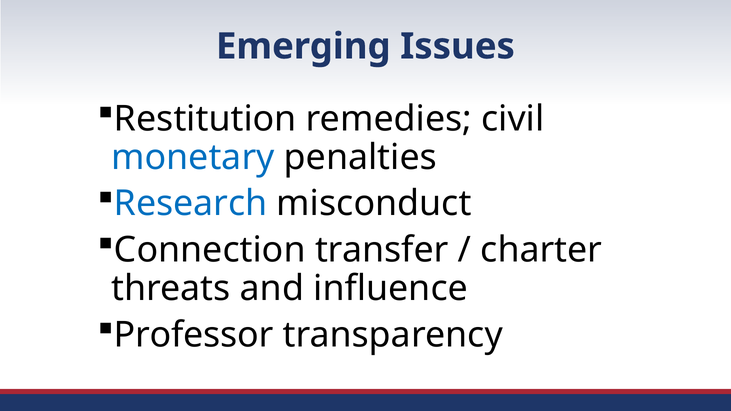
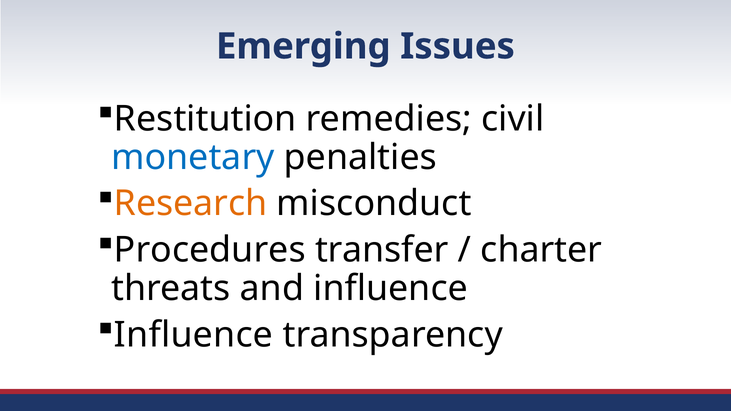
Research colour: blue -> orange
Connection: Connection -> Procedures
Professor at (194, 335): Professor -> Influence
